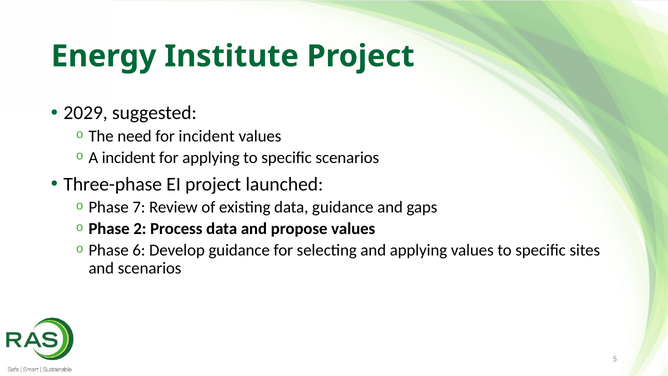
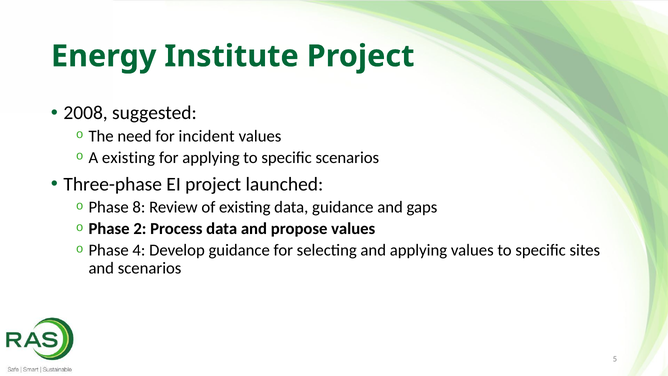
2029: 2029 -> 2008
A incident: incident -> existing
7: 7 -> 8
6: 6 -> 4
